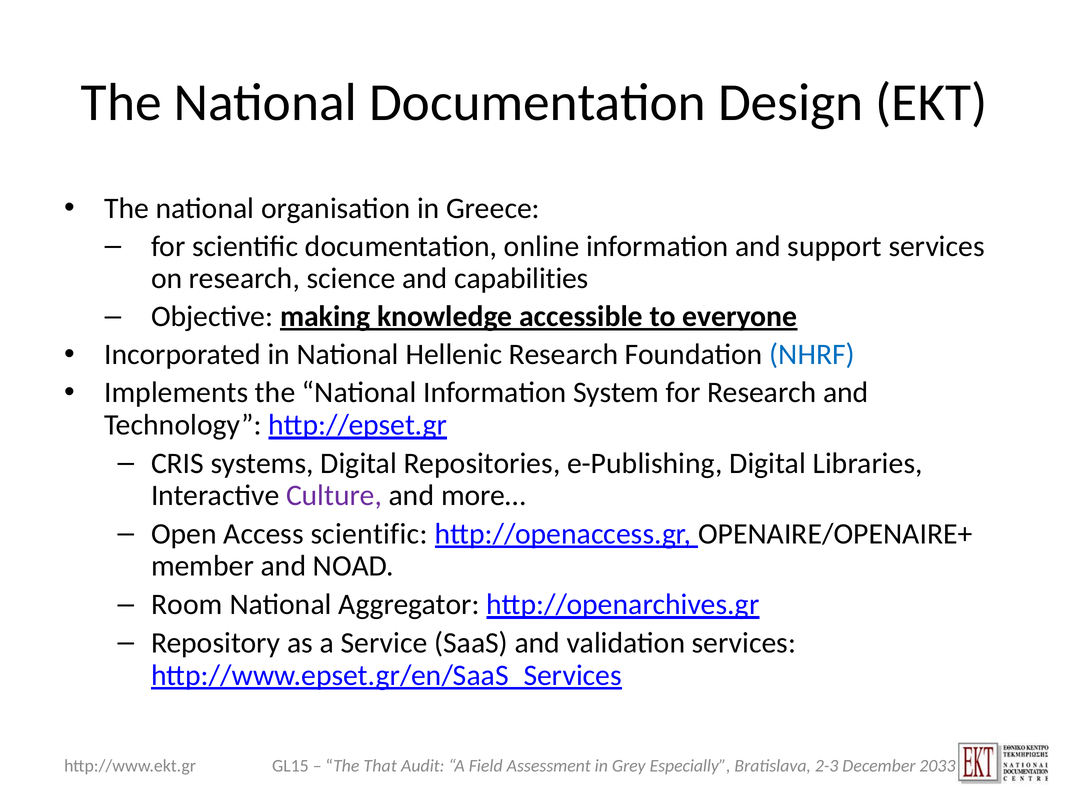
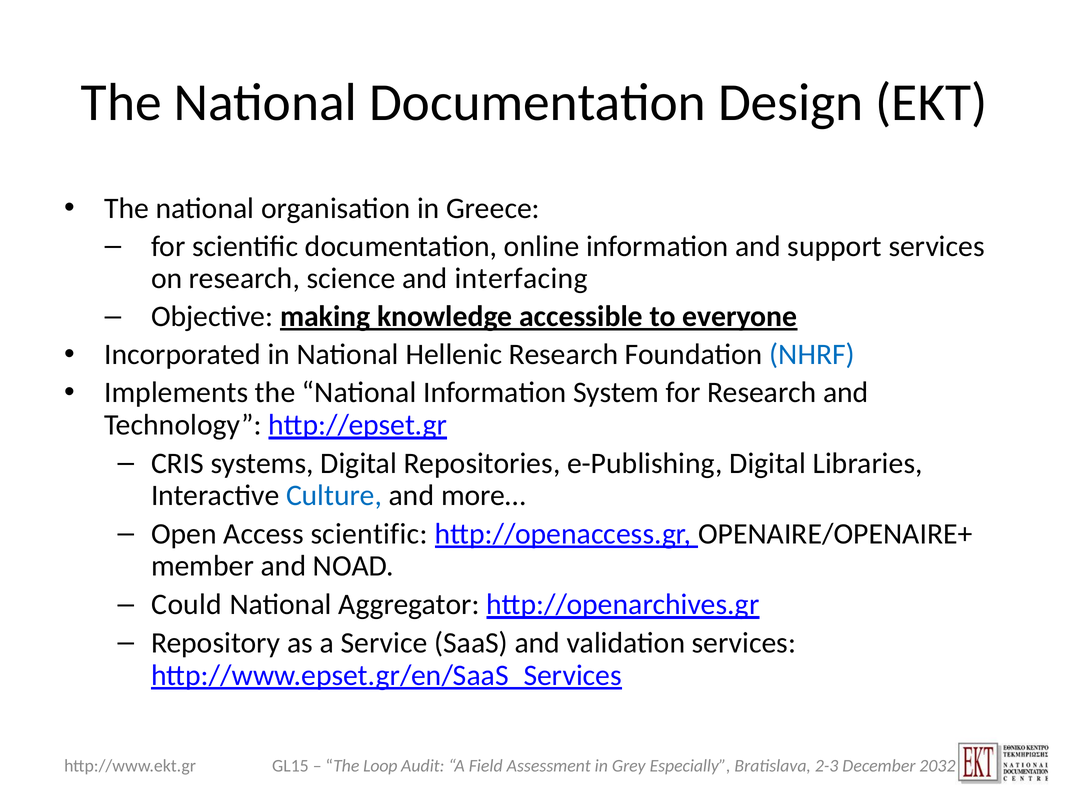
capabilities: capabilities -> interfacing
Culture colour: purple -> blue
Room: Room -> Could
That: That -> Loop
2033: 2033 -> 2032
